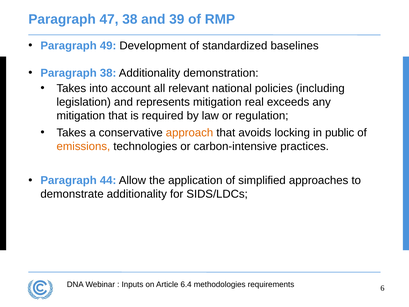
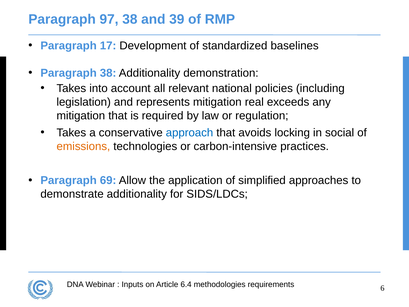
47: 47 -> 97
49: 49 -> 17
approach colour: orange -> blue
public: public -> social
44: 44 -> 69
